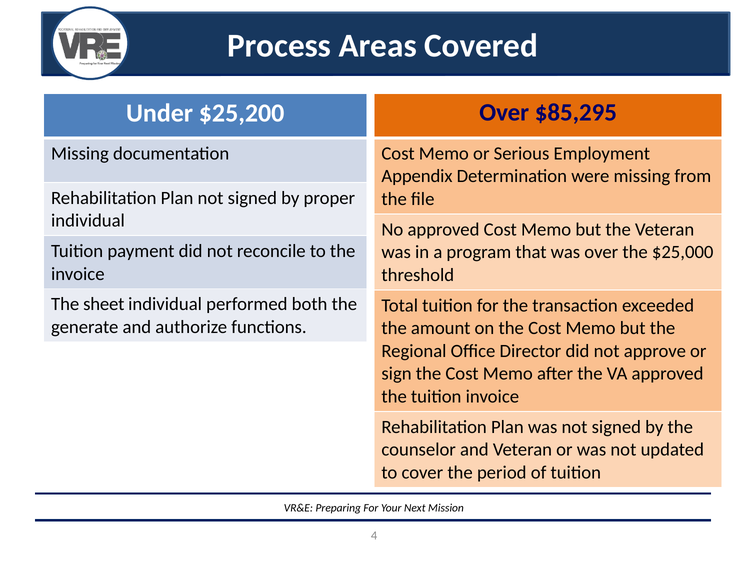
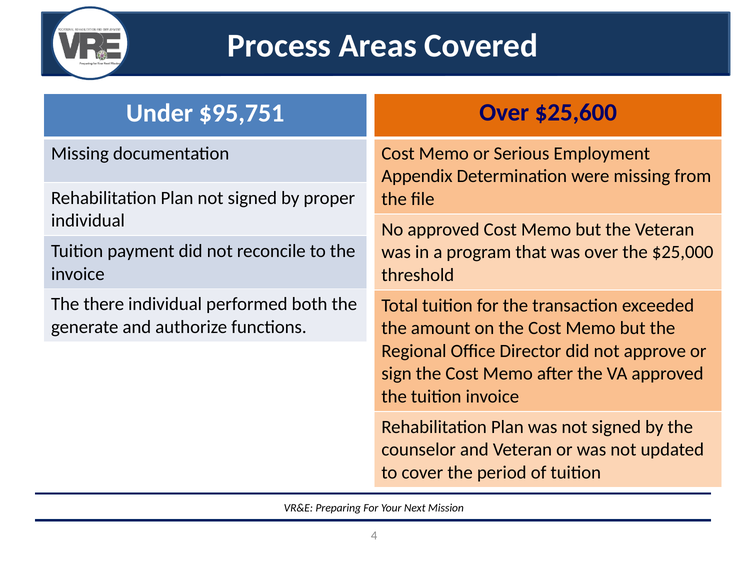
$85,295: $85,295 -> $25,600
$25,200: $25,200 -> $95,751
sheet: sheet -> there
